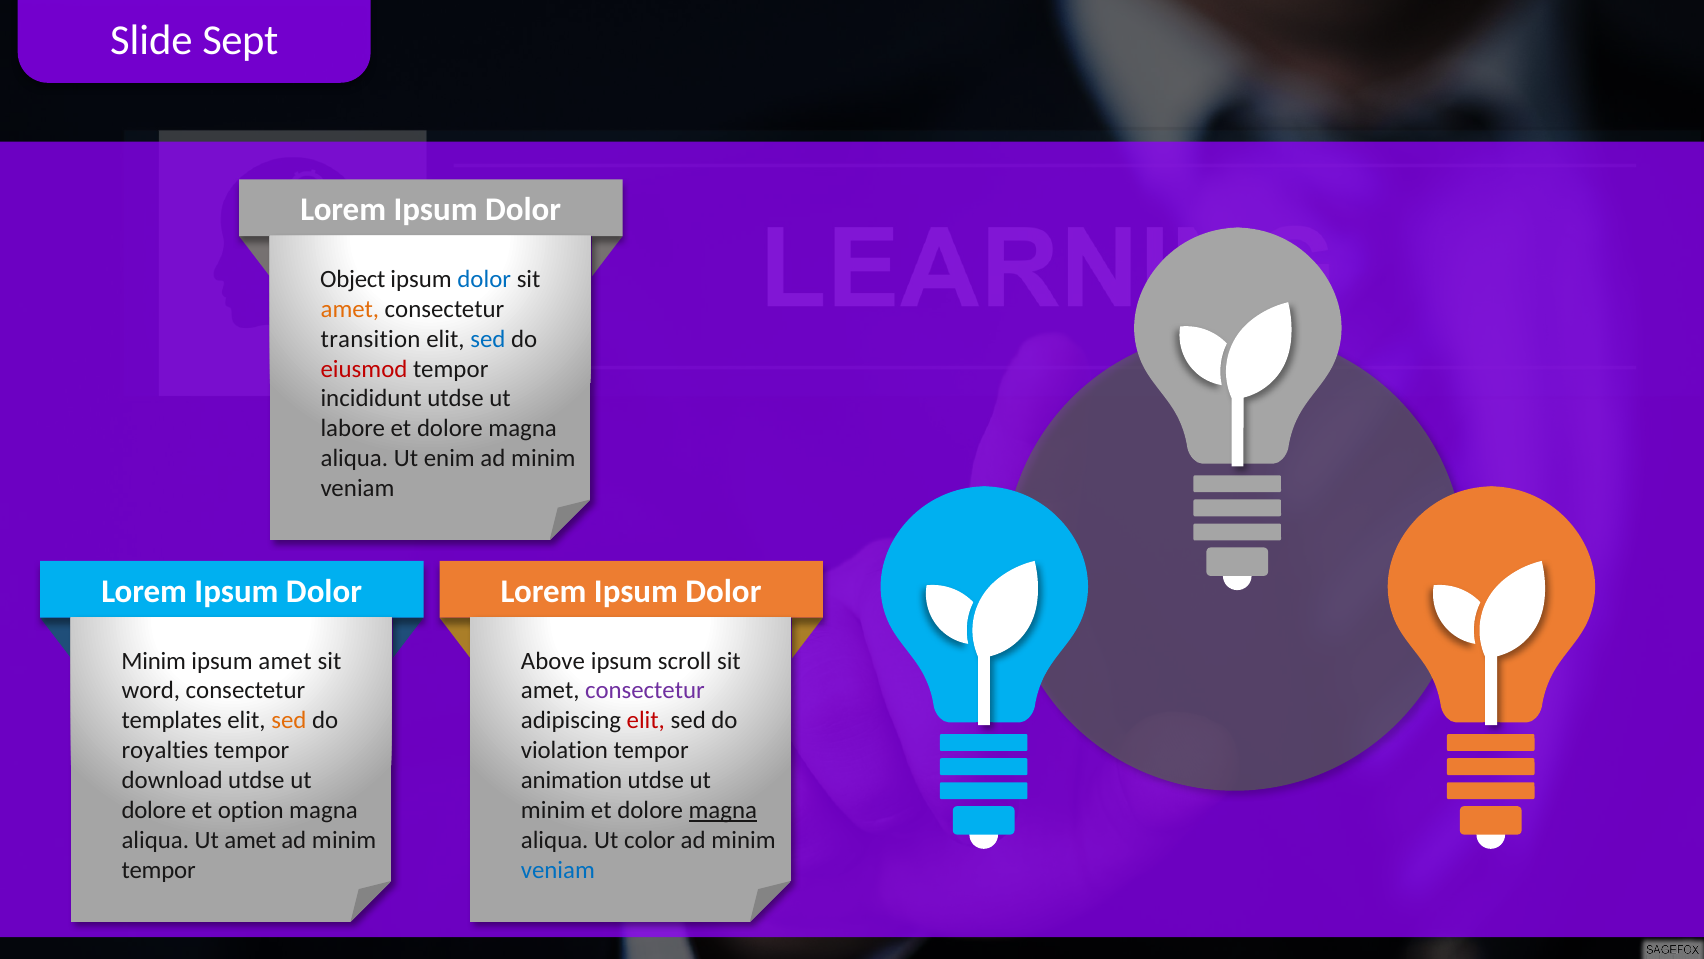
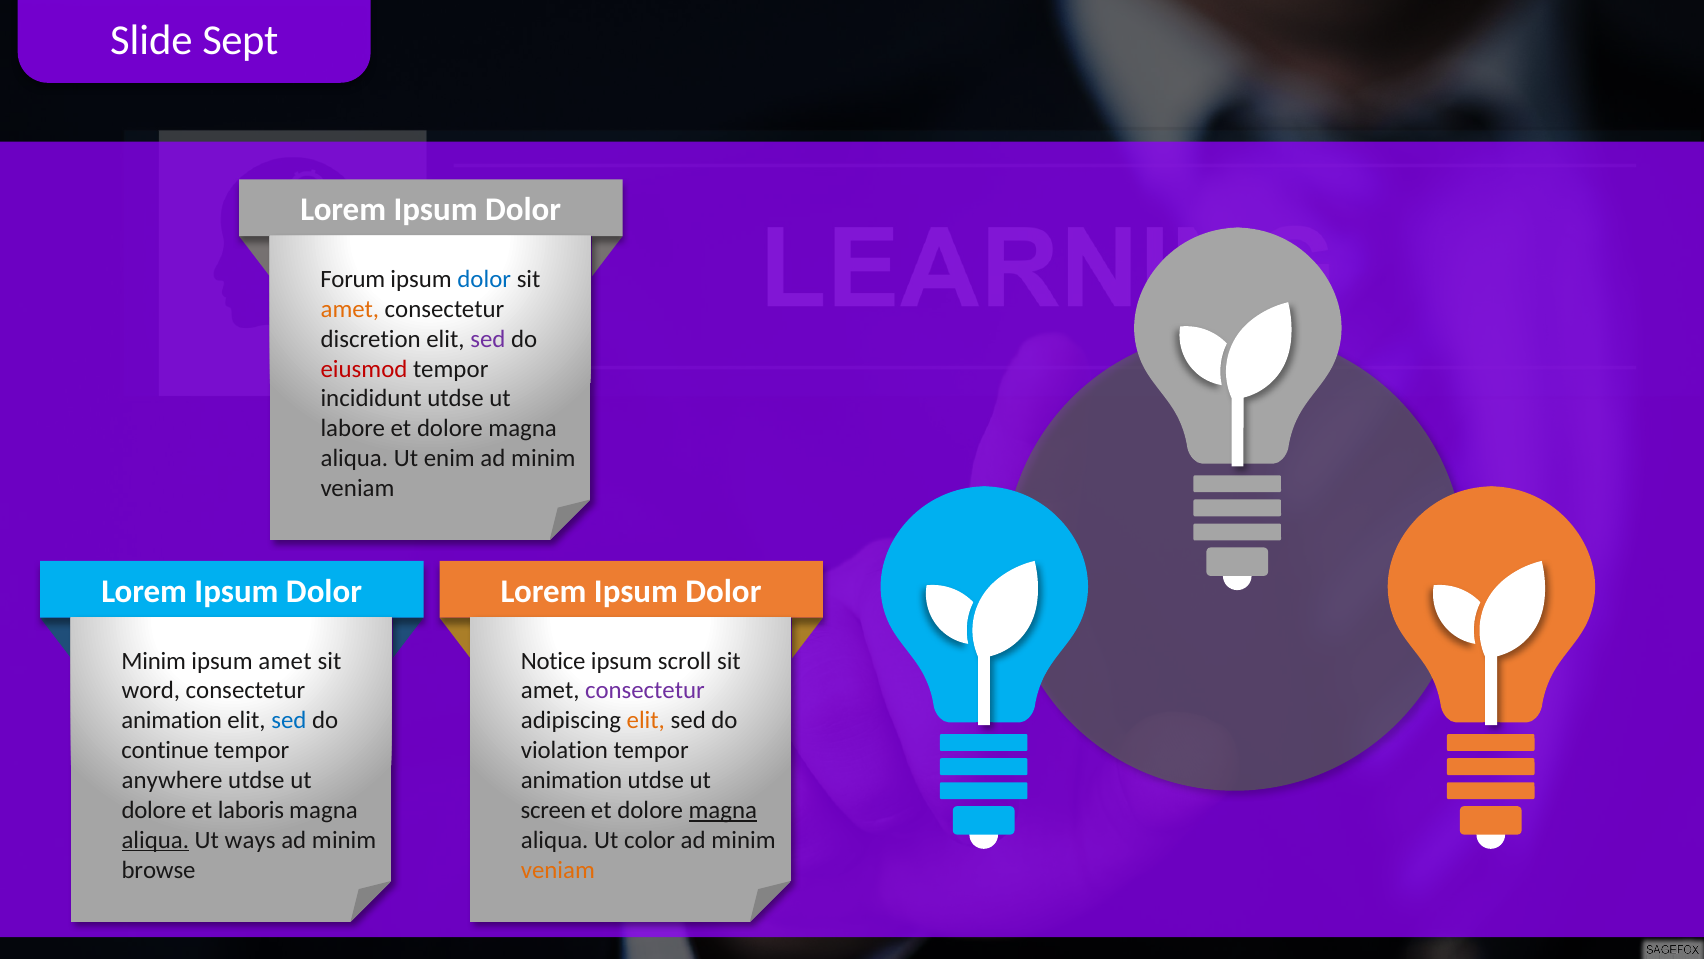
Object: Object -> Forum
transition: transition -> discretion
sed at (488, 339) colour: blue -> purple
Above: Above -> Notice
templates at (172, 720): templates -> animation
sed at (289, 720) colour: orange -> blue
elit at (646, 720) colour: red -> orange
royalties: royalties -> continue
download: download -> anywhere
option: option -> laboris
minim at (553, 810): minim -> screen
aliqua at (155, 839) underline: none -> present
Ut amet: amet -> ways
tempor at (159, 869): tempor -> browse
veniam at (558, 869) colour: blue -> orange
